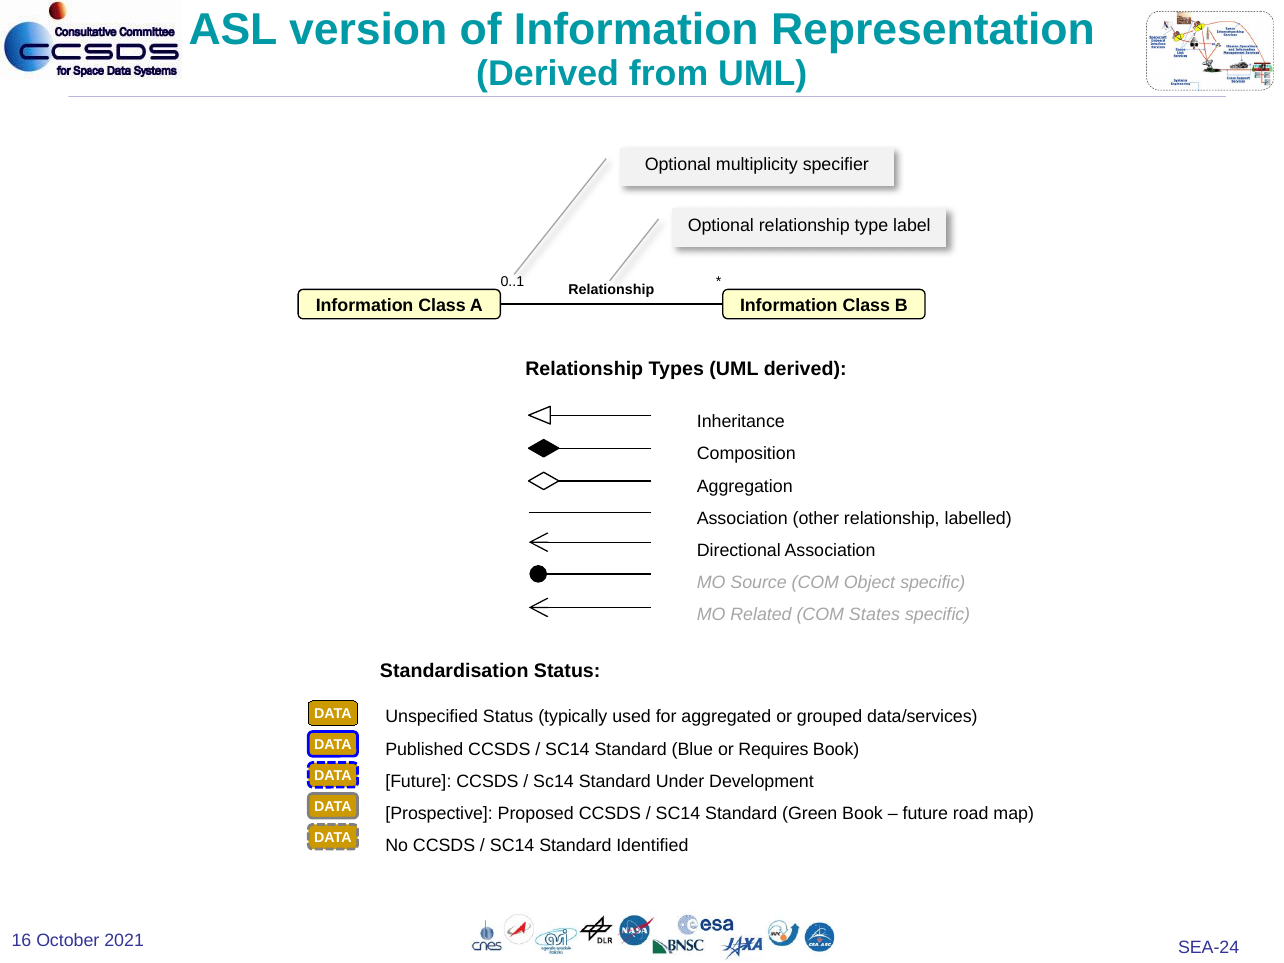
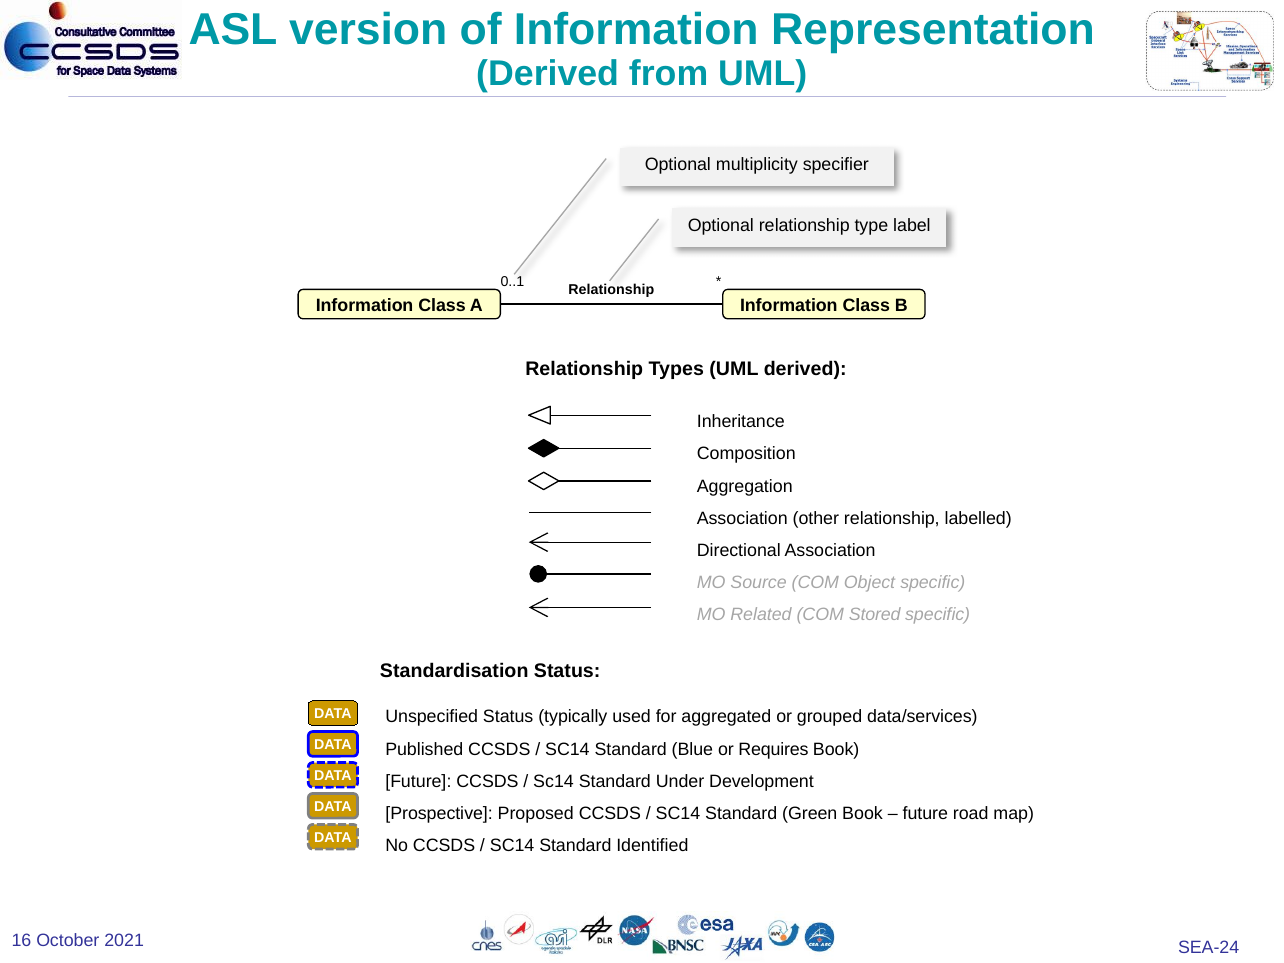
States: States -> Stored
